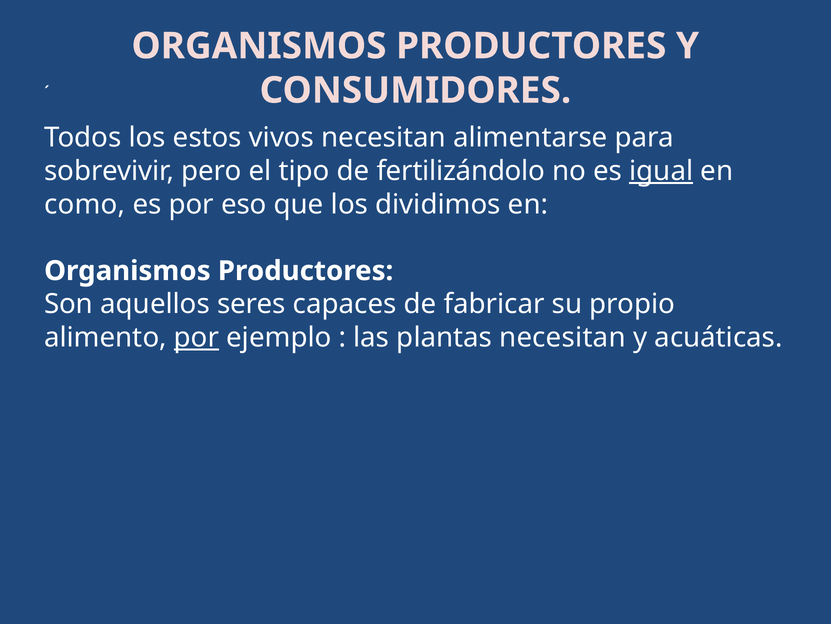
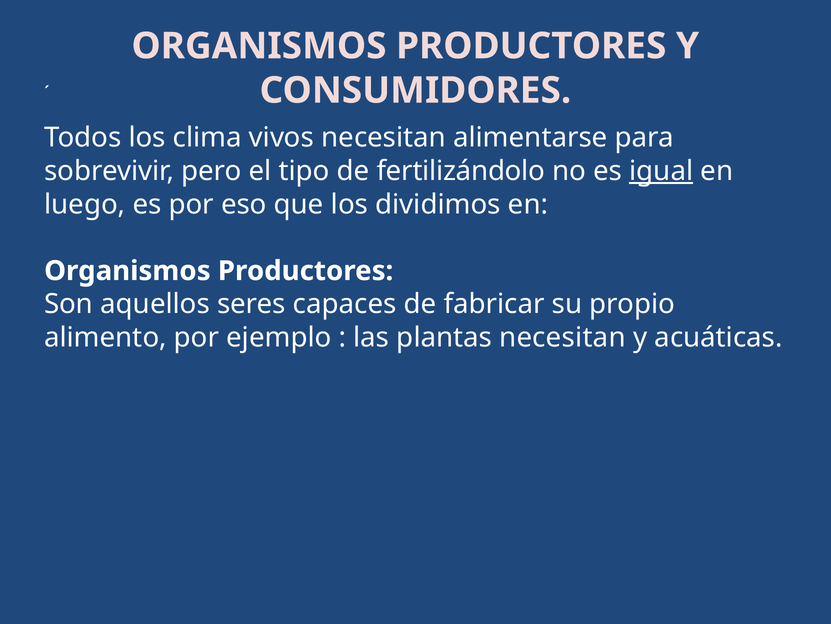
estos: estos -> clima
como: como -> luego
por at (197, 337) underline: present -> none
